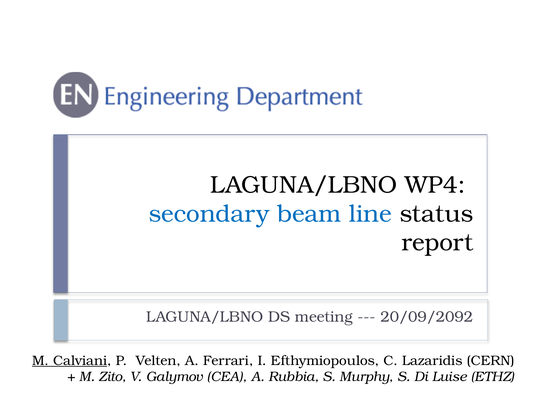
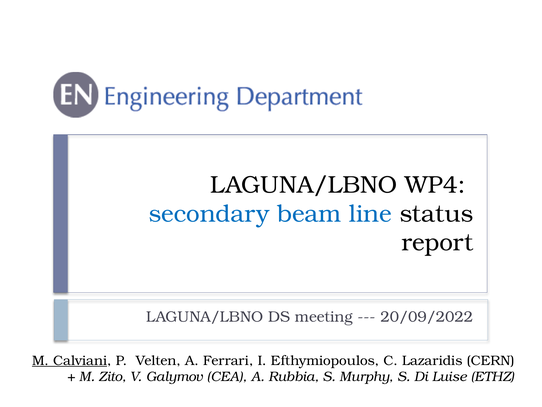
20/09/2092: 20/09/2092 -> 20/09/2022
